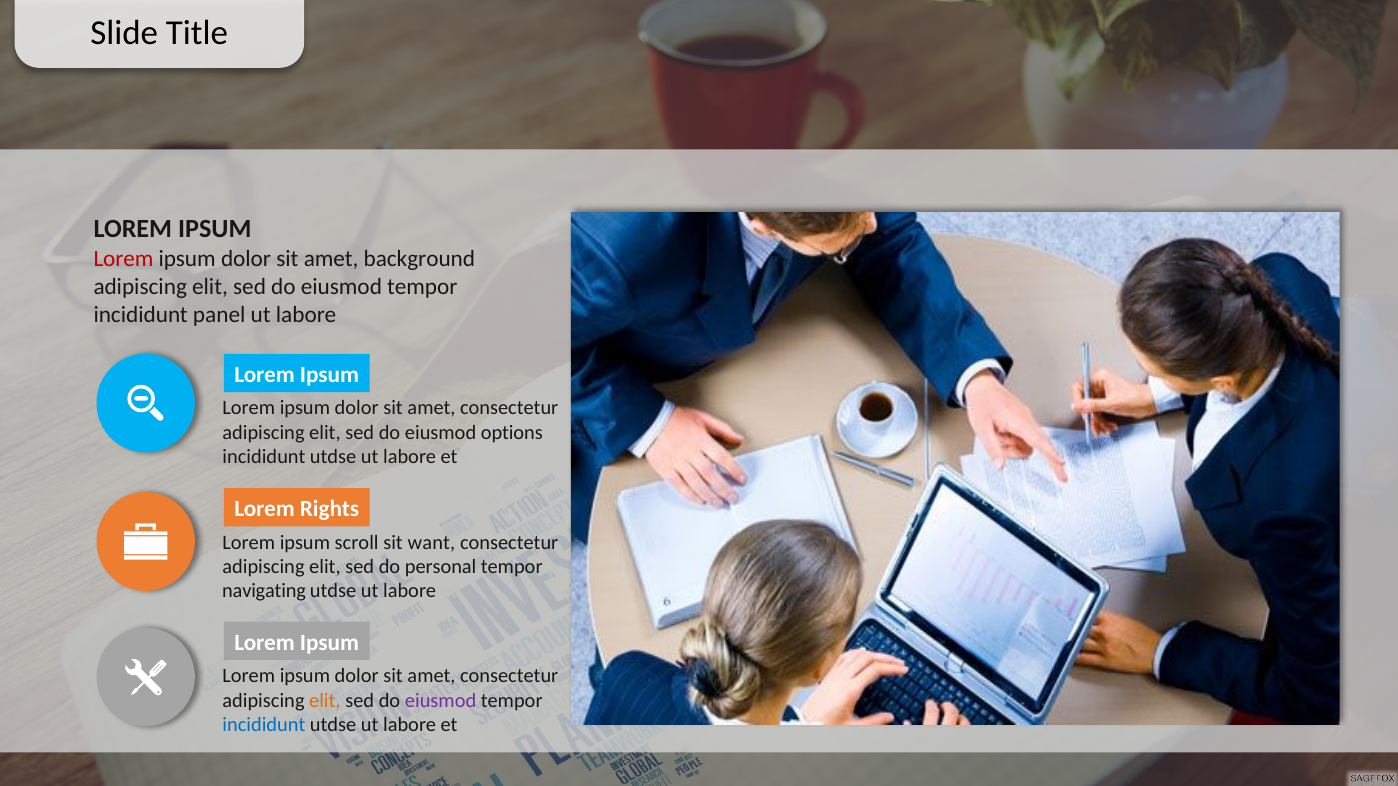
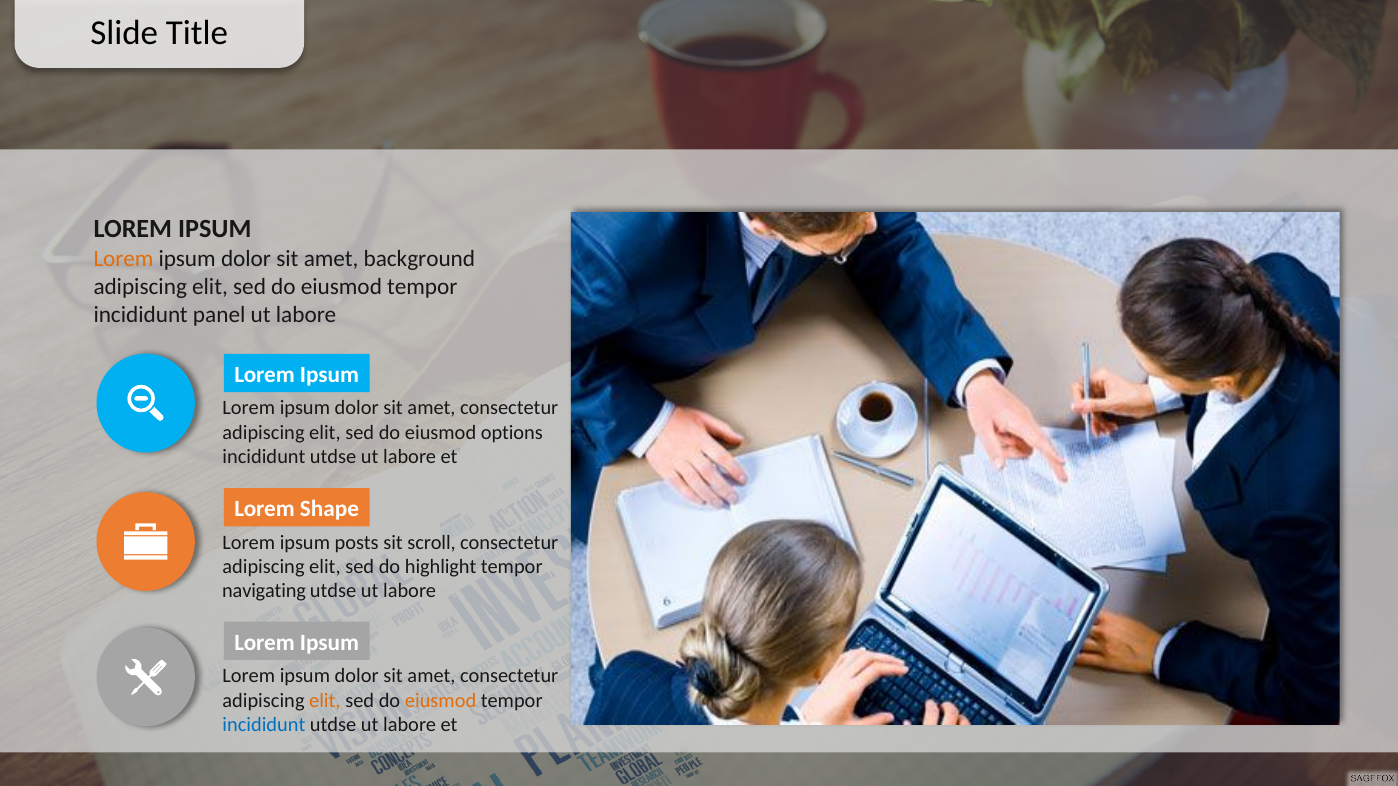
Lorem at (123, 259) colour: red -> orange
Rights: Rights -> Shape
scroll: scroll -> posts
want: want -> scroll
personal: personal -> highlight
eiusmod at (441, 701) colour: purple -> orange
